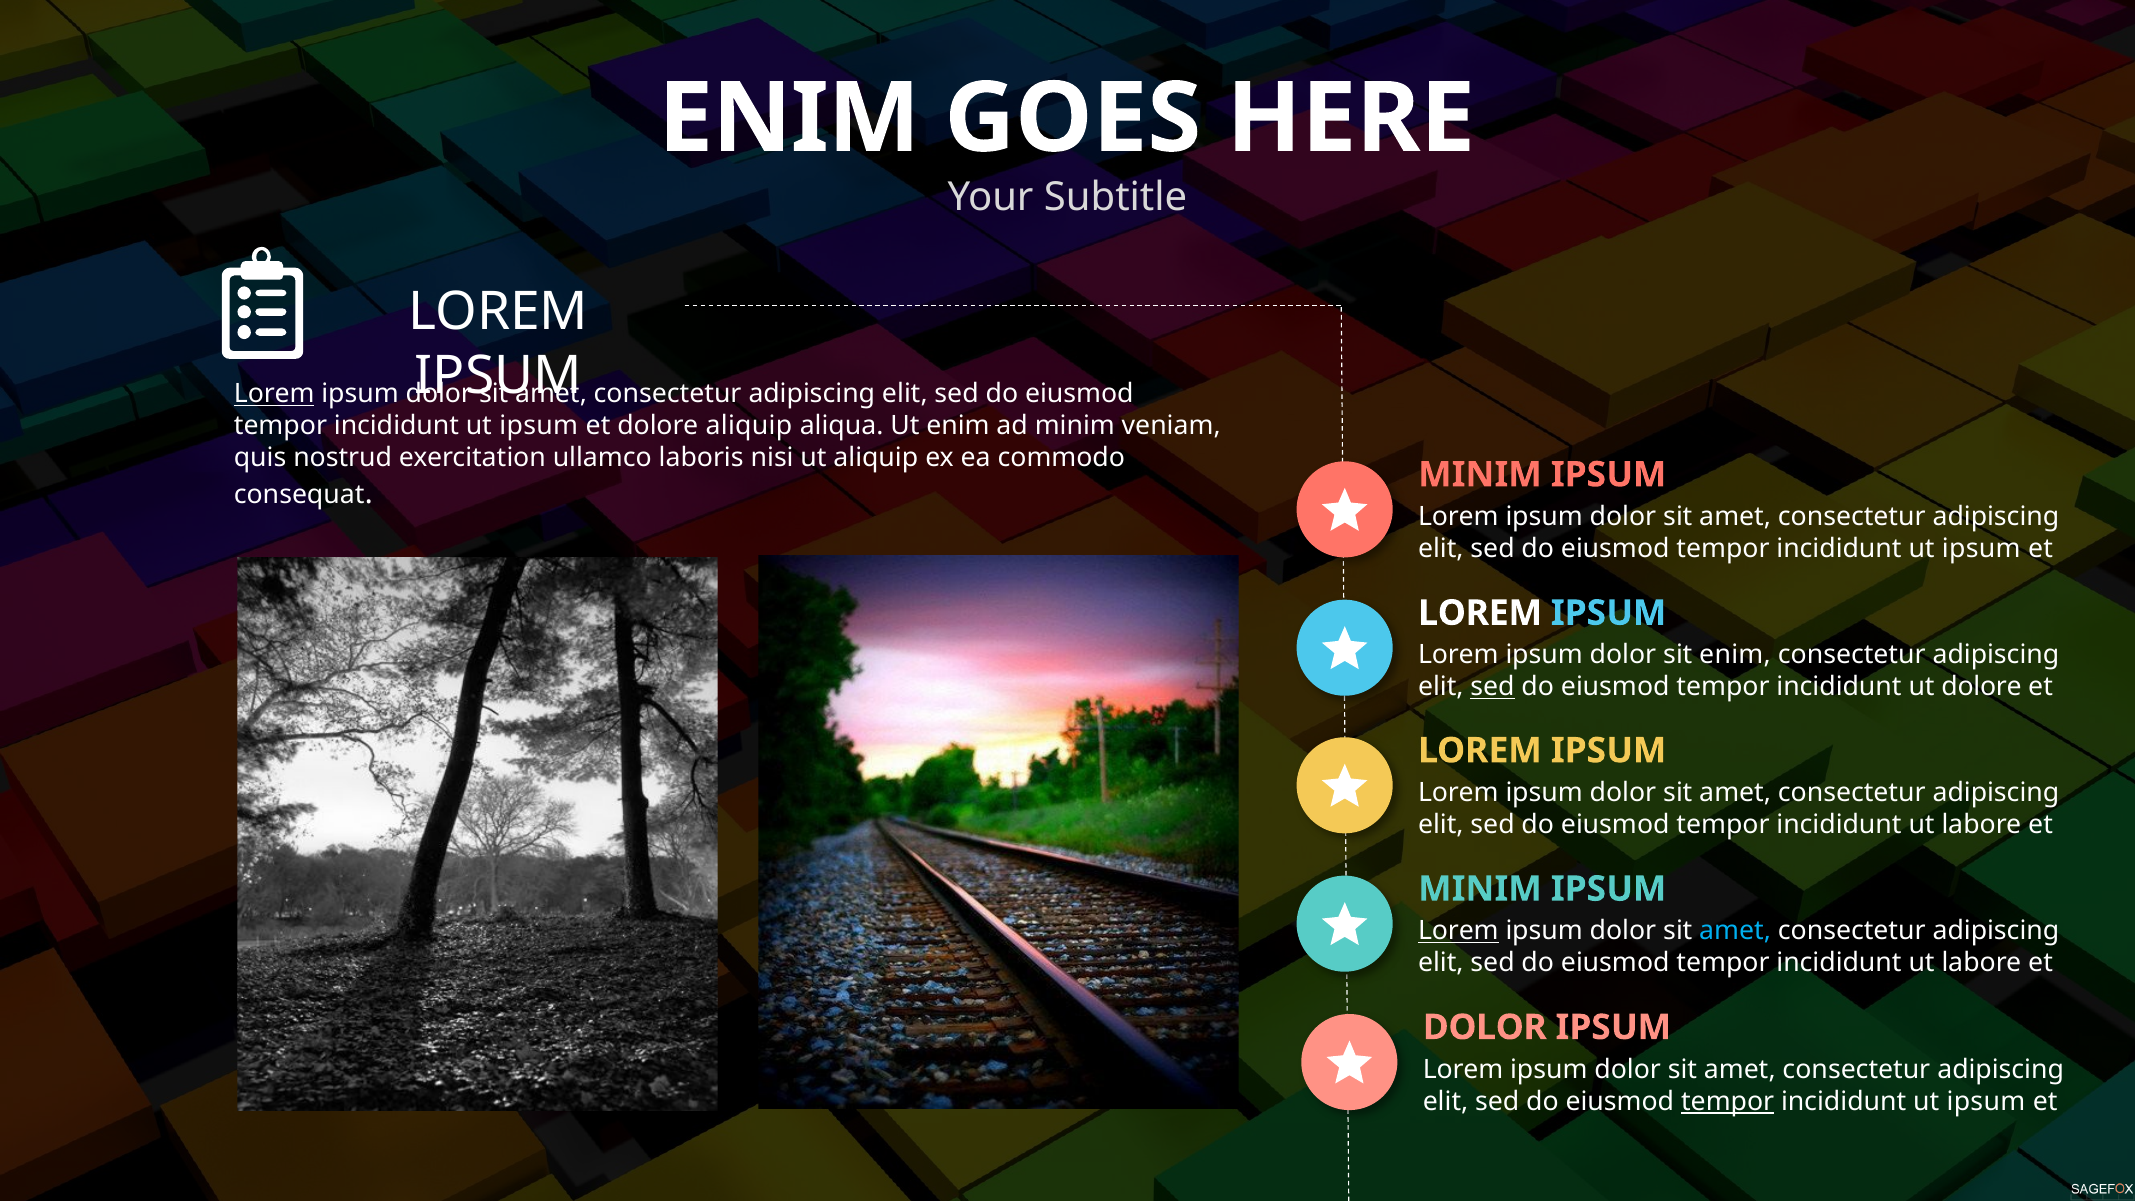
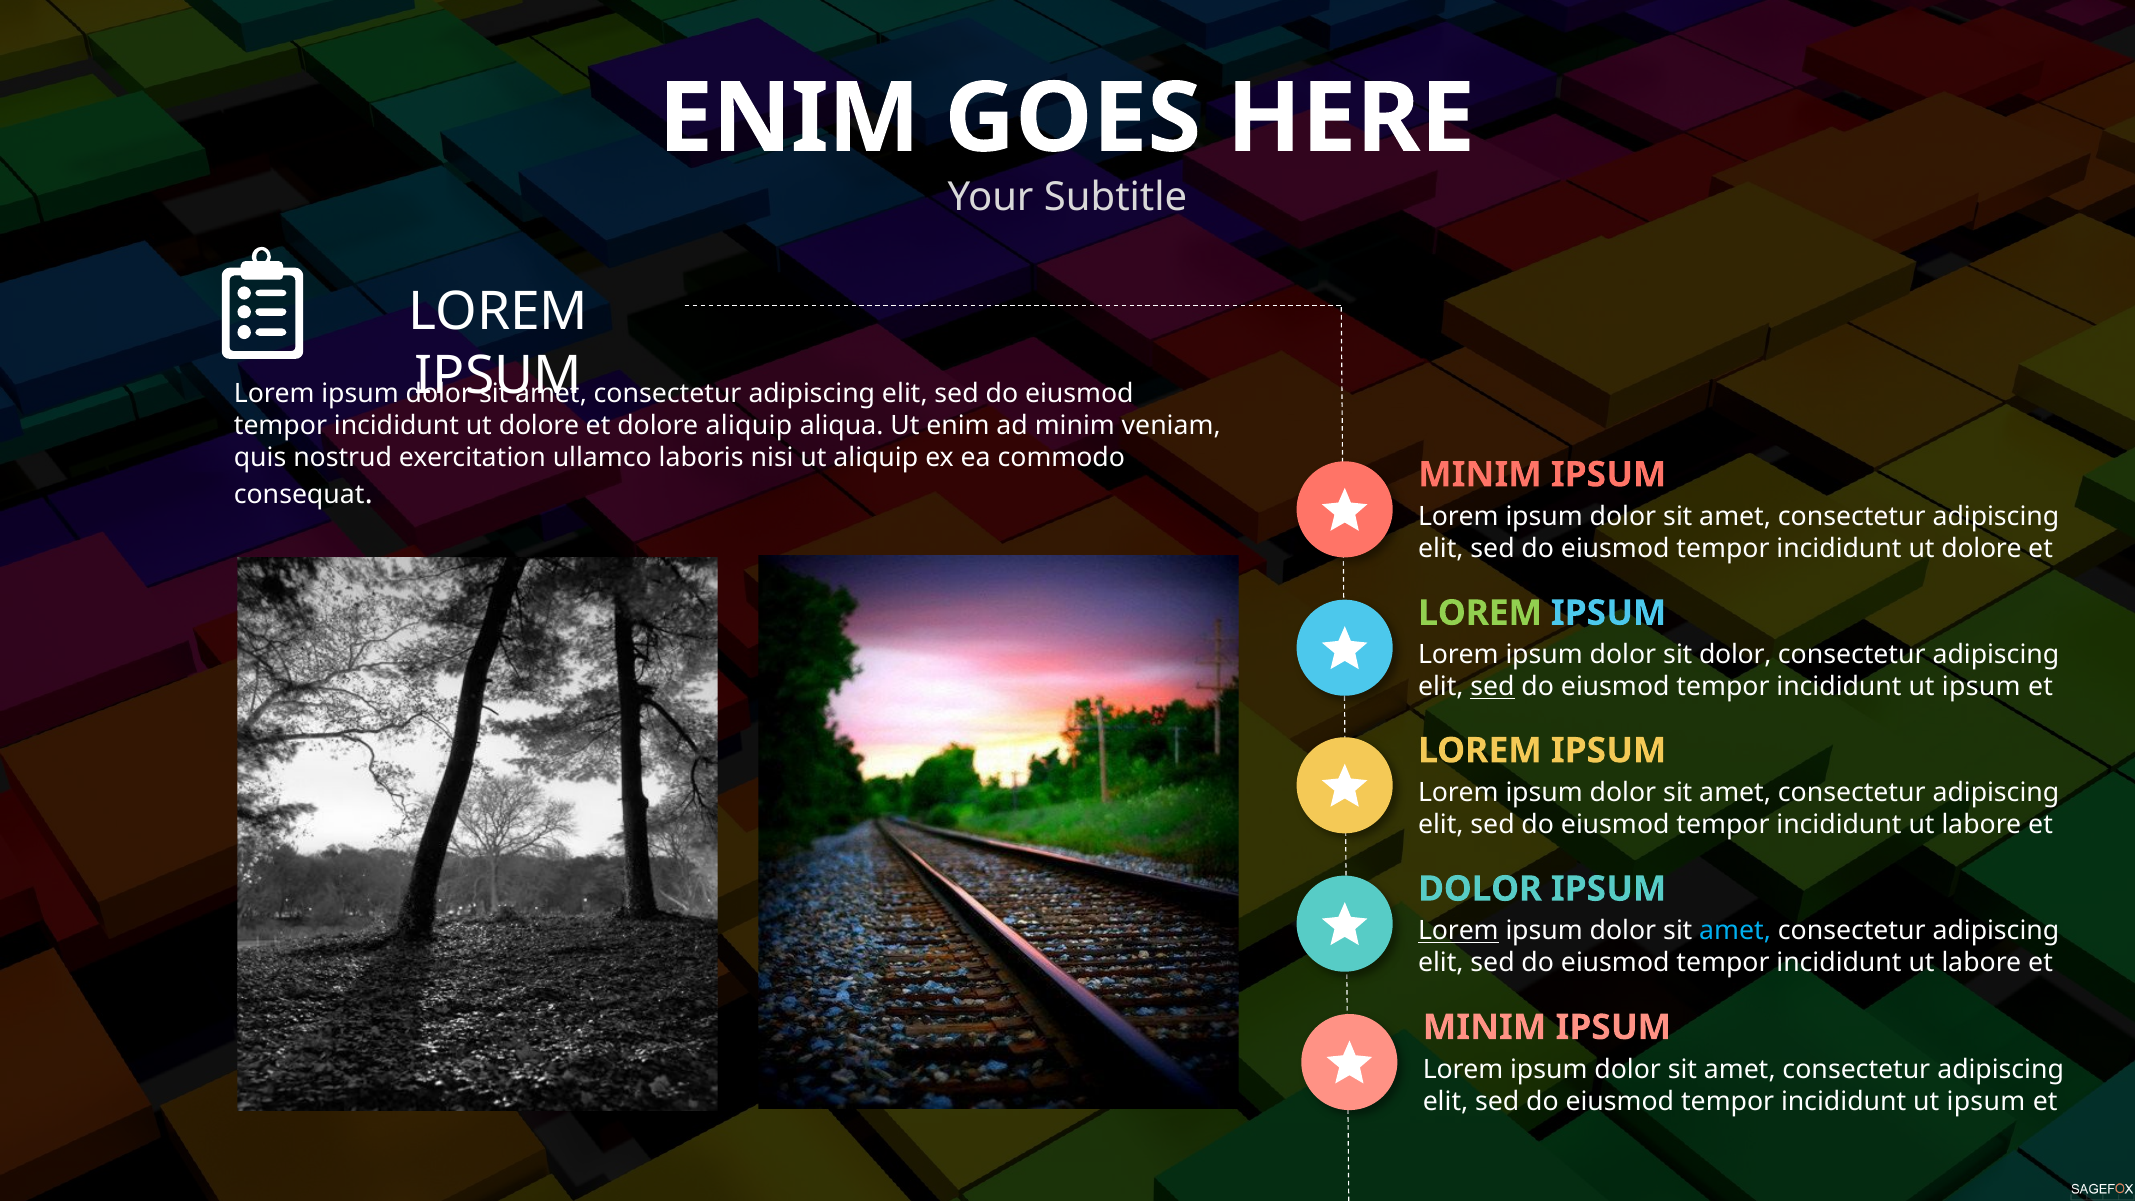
Lorem at (274, 394) underline: present -> none
ipsum at (539, 426): ipsum -> dolore
ipsum at (1981, 549): ipsum -> dolore
LOREM at (1480, 613) colour: white -> light green
sit enim: enim -> dolor
dolore at (1982, 687): dolore -> ipsum
MINIM at (1480, 889): MINIM -> DOLOR
DOLOR at (1485, 1027): DOLOR -> MINIM
tempor at (1728, 1101) underline: present -> none
